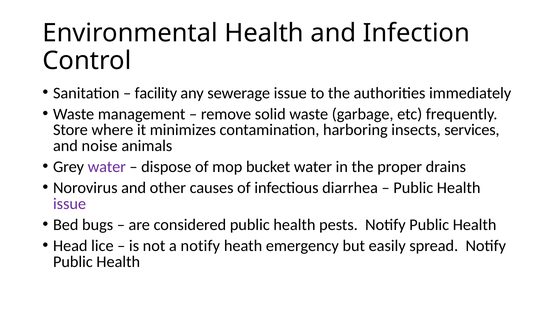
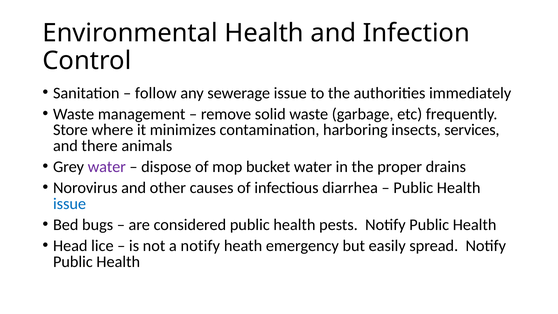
facility: facility -> follow
noise: noise -> there
issue at (70, 204) colour: purple -> blue
